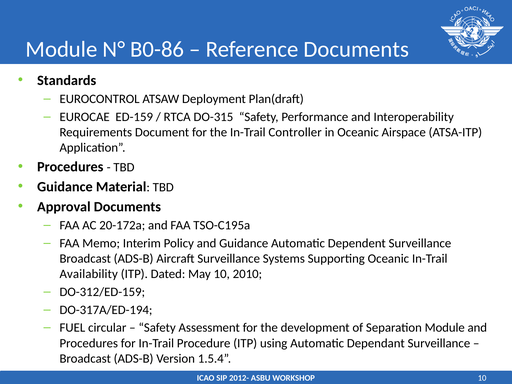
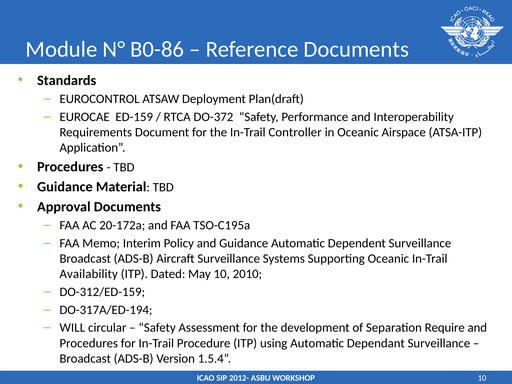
DO-315: DO-315 -> DO-372
FUEL: FUEL -> WILL
Separation Module: Module -> Require
